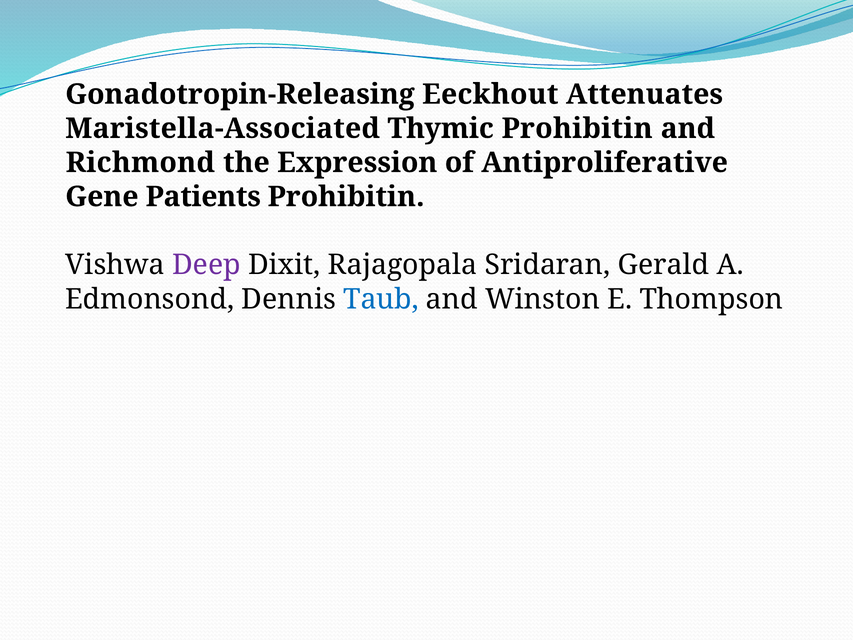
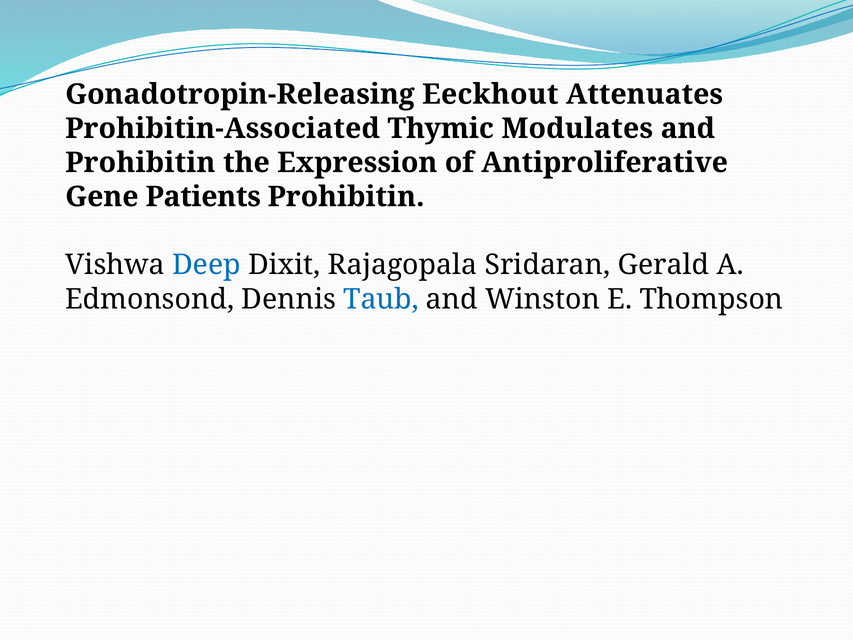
Maristella-Associated: Maristella-Associated -> Prohibitin-Associated
Thymic Prohibitin: Prohibitin -> Modulates
Richmond at (140, 163): Richmond -> Prohibitin
Deep colour: purple -> blue
